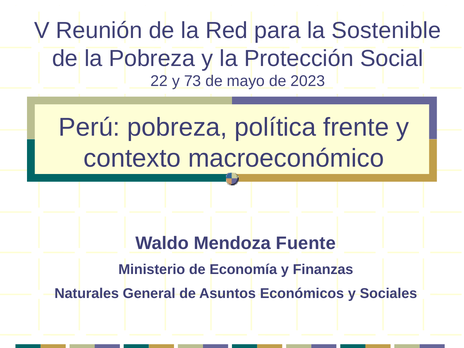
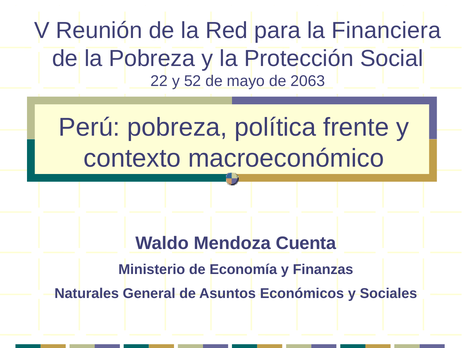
Sostenible: Sostenible -> Financiera
73: 73 -> 52
2023: 2023 -> 2063
Fuente: Fuente -> Cuenta
